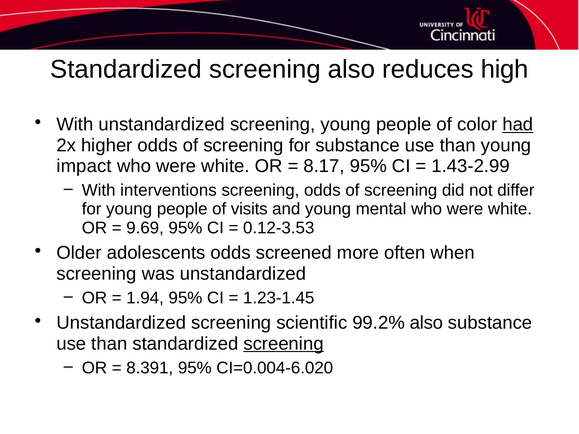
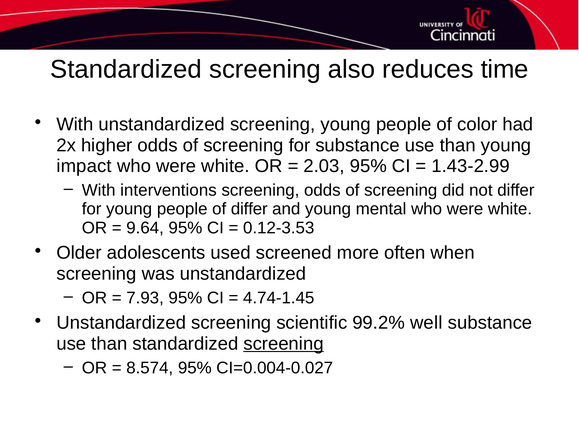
high: high -> time
had underline: present -> none
8.17: 8.17 -> 2.03
of visits: visits -> differ
9.69: 9.69 -> 9.64
adolescents odds: odds -> used
1.94: 1.94 -> 7.93
1.23-1.45: 1.23-1.45 -> 4.74-1.45
99.2% also: also -> well
8.391: 8.391 -> 8.574
CI=0.004-6.020: CI=0.004-6.020 -> CI=0.004-0.027
